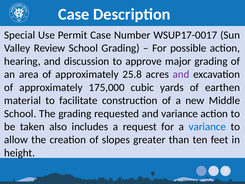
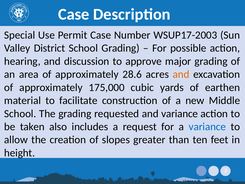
WSUP17-0017: WSUP17-0017 -> WSUP17-2003
Review: Review -> District
25.8: 25.8 -> 28.6
and at (181, 74) colour: purple -> orange
